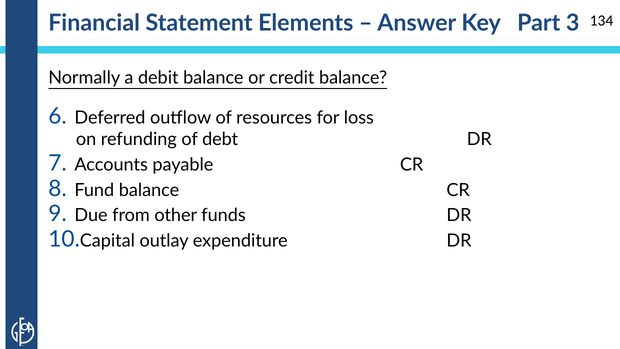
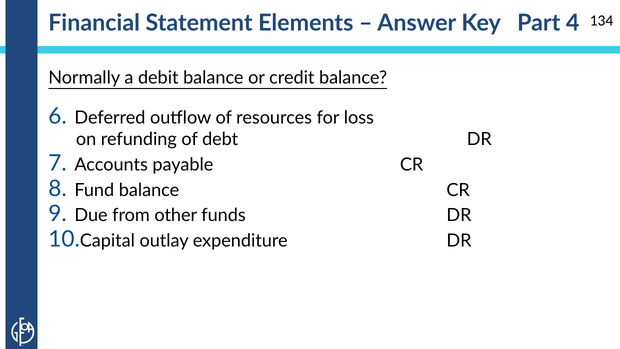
3: 3 -> 4
